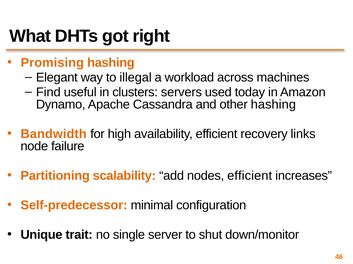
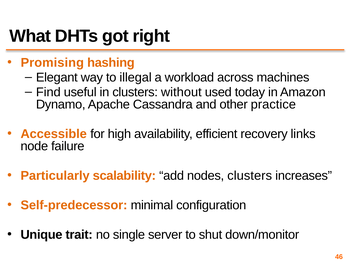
servers: servers -> without
other hashing: hashing -> practice
Bandwidth: Bandwidth -> Accessible
Partitioning: Partitioning -> Particularly
nodes efficient: efficient -> clusters
